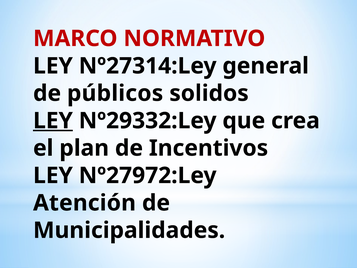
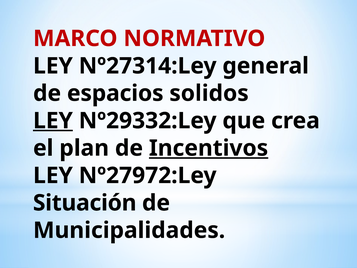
públicos: públicos -> espacios
Incentivos underline: none -> present
Atención: Atención -> Situación
